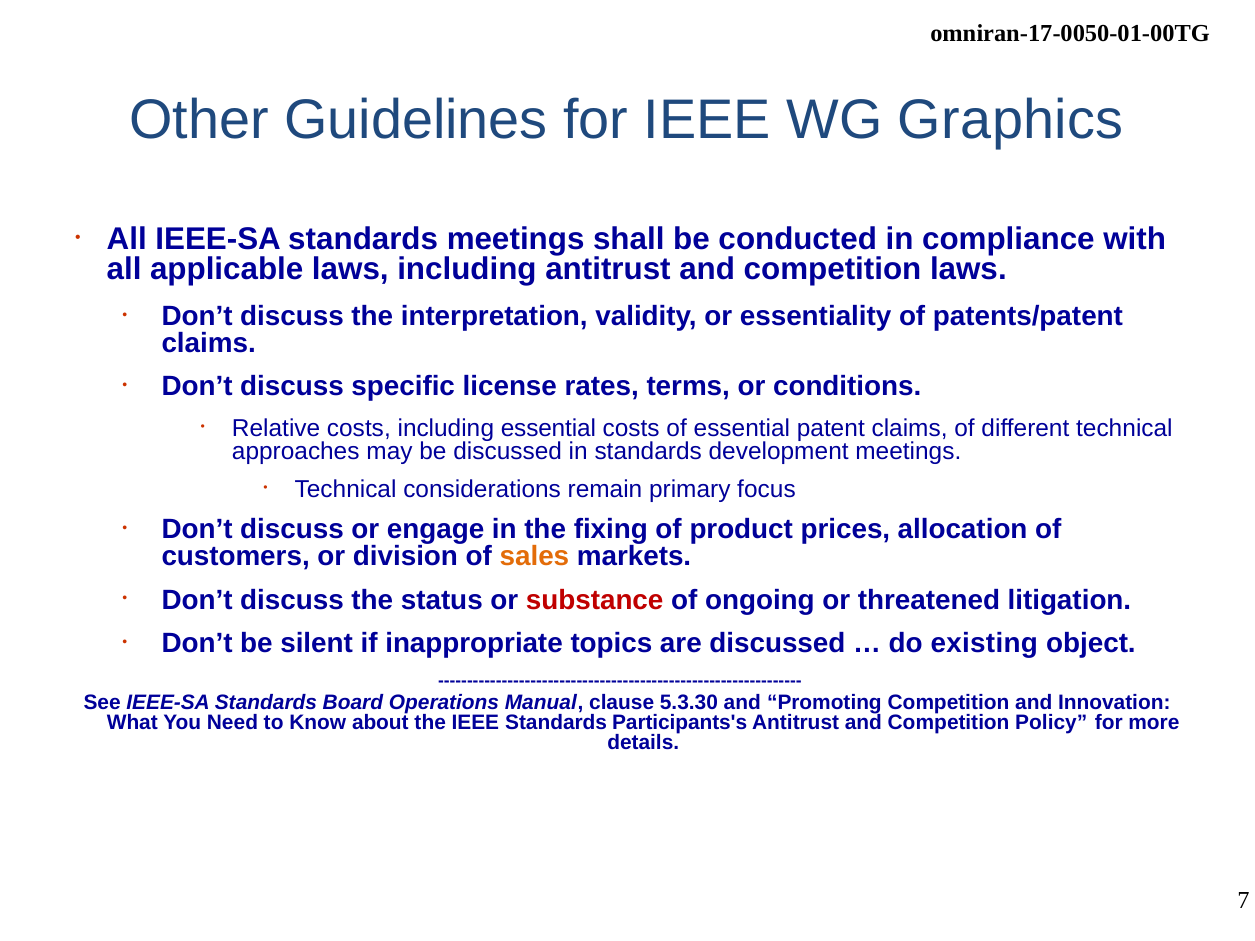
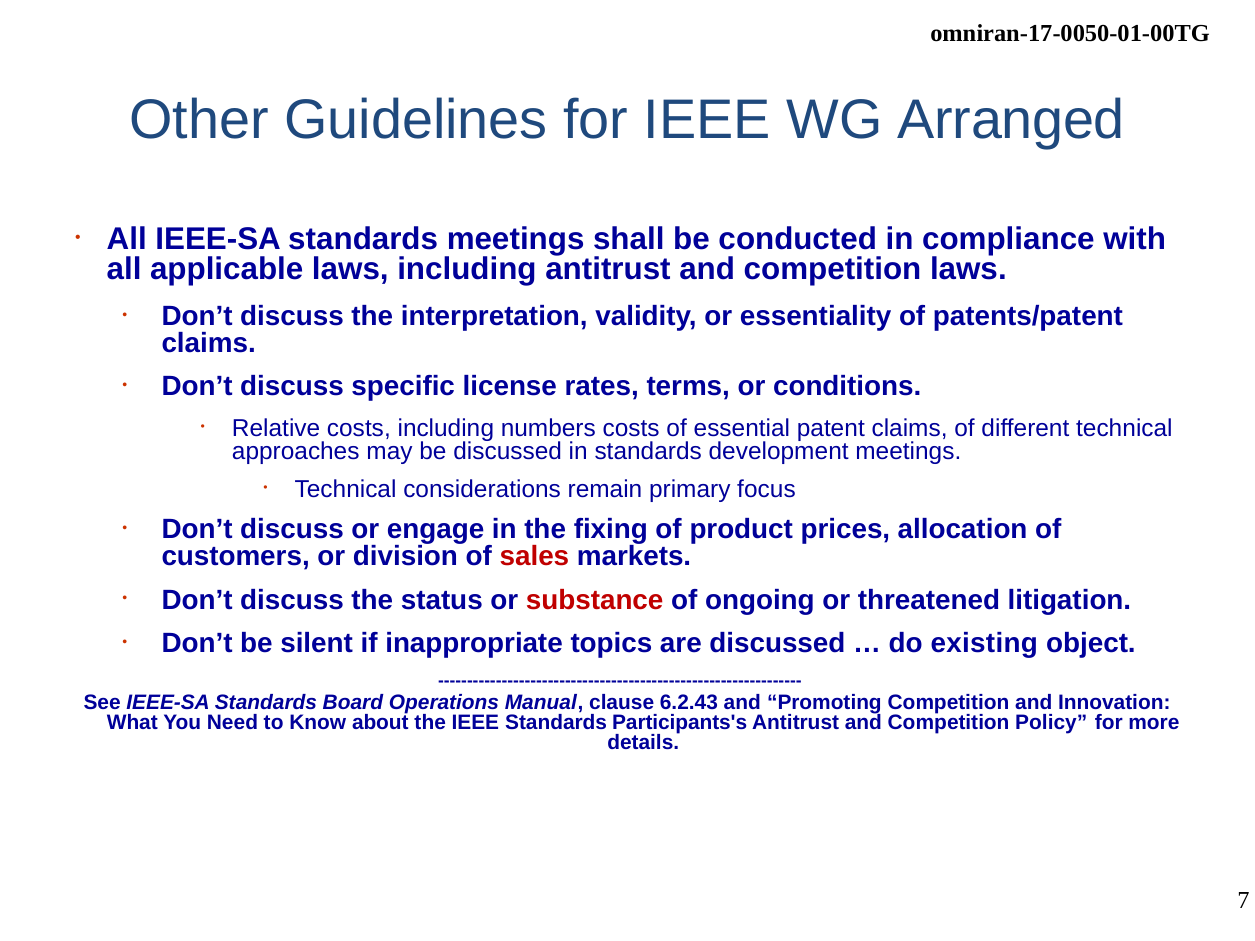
Graphics: Graphics -> Arranged
including essential: essential -> numbers
sales colour: orange -> red
5.3.30: 5.3.30 -> 6.2.43
